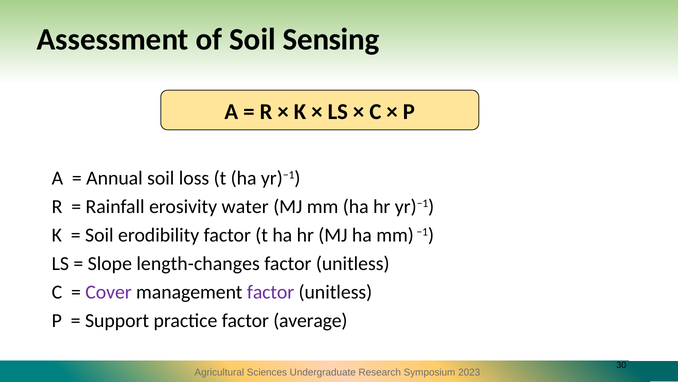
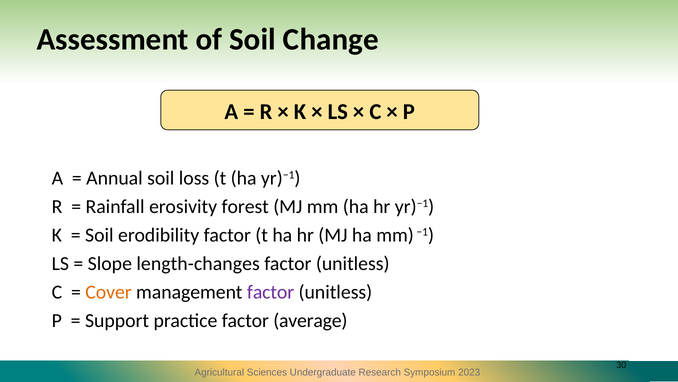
Sensing: Sensing -> Change
water: water -> forest
Cover colour: purple -> orange
